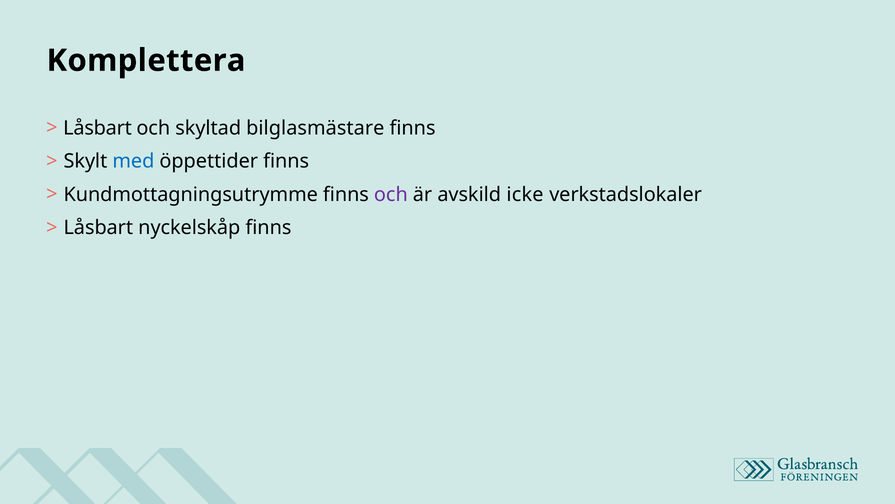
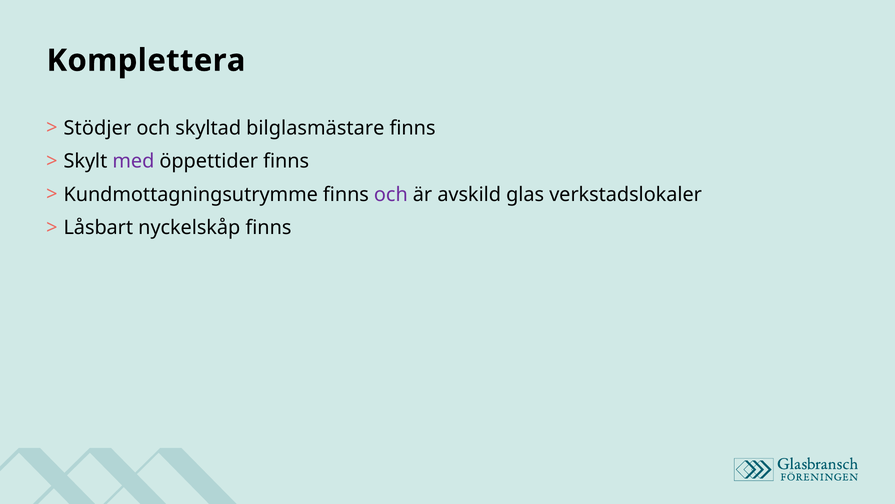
Låsbart at (98, 128): Låsbart -> Stödjer
med colour: blue -> purple
icke: icke -> glas
